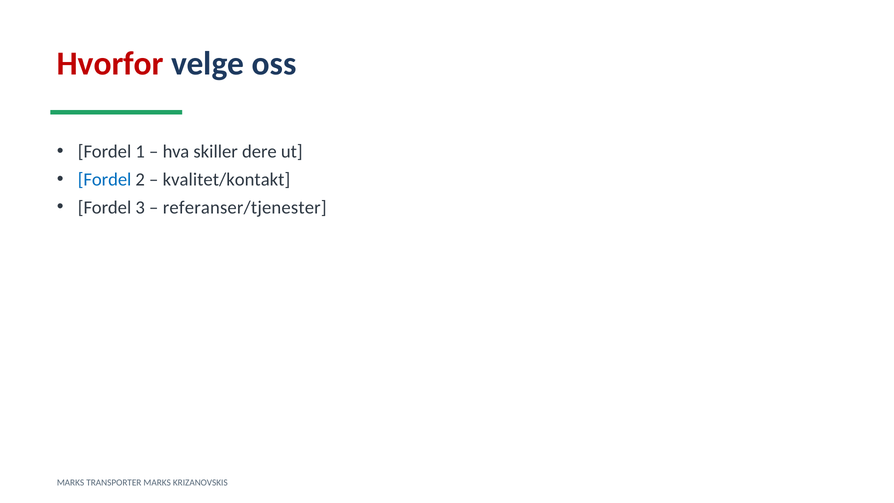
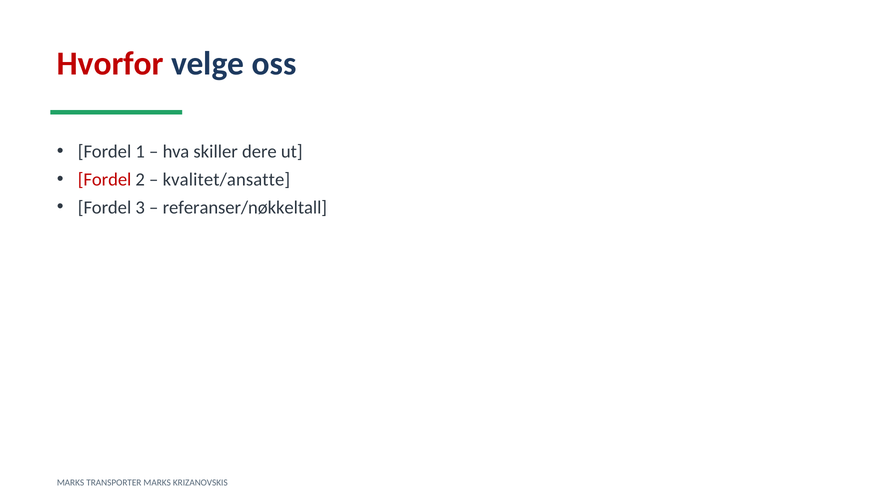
Fordel at (105, 179) colour: blue -> red
kvalitet/kontakt: kvalitet/kontakt -> kvalitet/ansatte
referanser/tjenester: referanser/tjenester -> referanser/nøkkeltall
